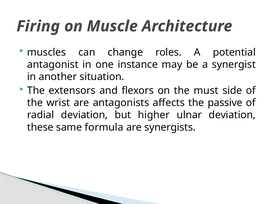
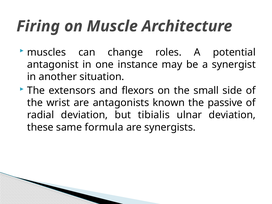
must: must -> small
affects: affects -> known
higher: higher -> tibialis
